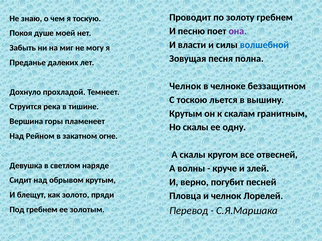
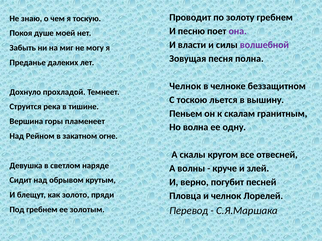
волшебной colour: blue -> purple
Крутым at (186, 114): Крутым -> Пеньем
Но скалы: скалы -> волна
